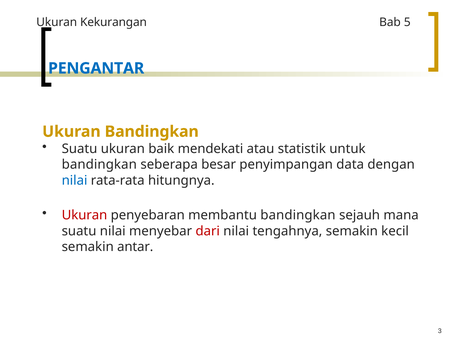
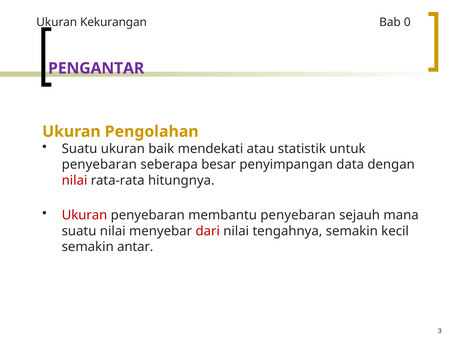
5: 5 -> 0
PENGANTAR colour: blue -> purple
Ukuran Bandingkan: Bandingkan -> Pengolahan
bandingkan at (99, 164): bandingkan -> penyebaran
nilai at (75, 180) colour: blue -> red
membantu bandingkan: bandingkan -> penyebaran
